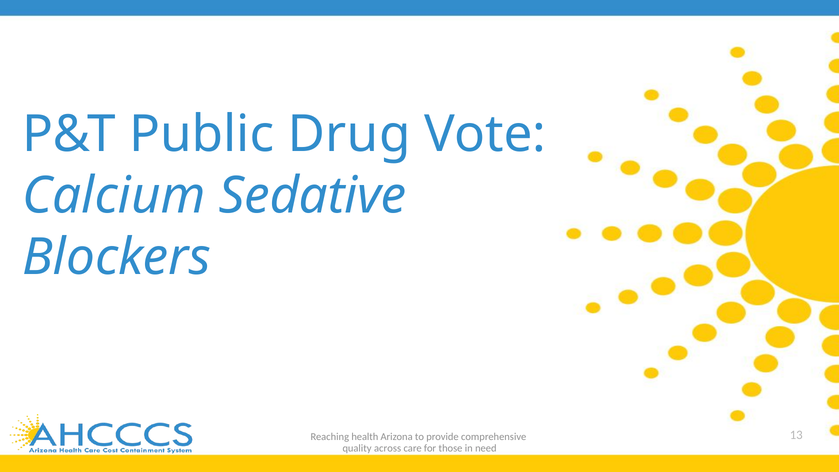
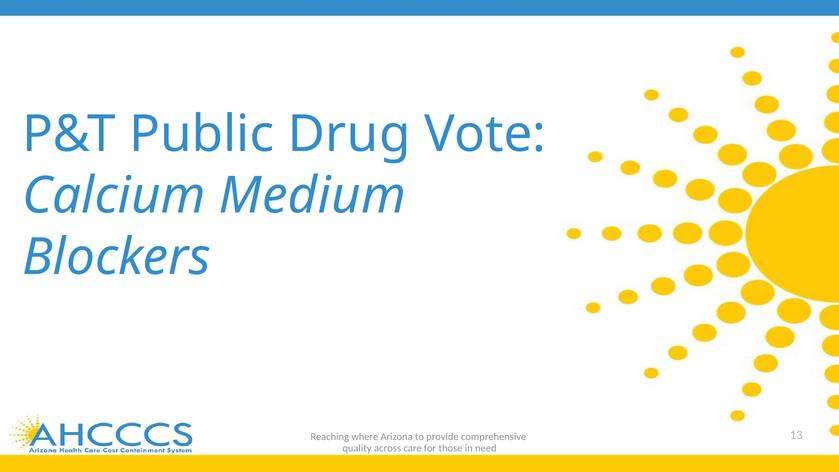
Sedative: Sedative -> Medium
health: health -> where
